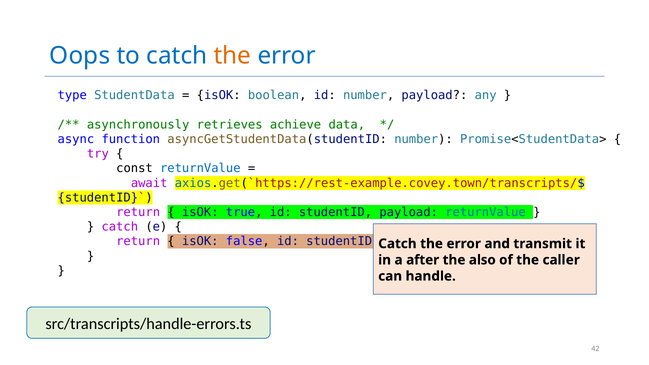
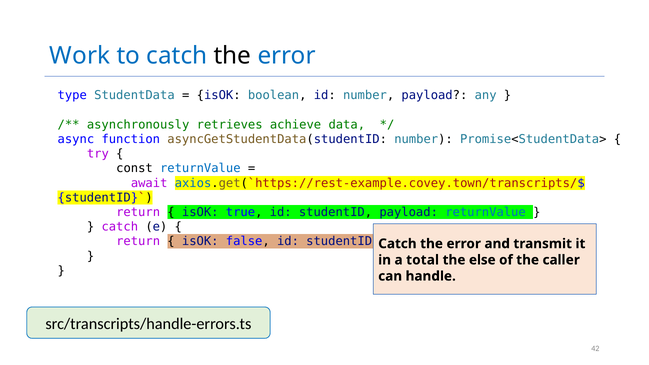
Oops: Oops -> Work
the at (232, 56) colour: orange -> black
after: after -> total
also: also -> else
